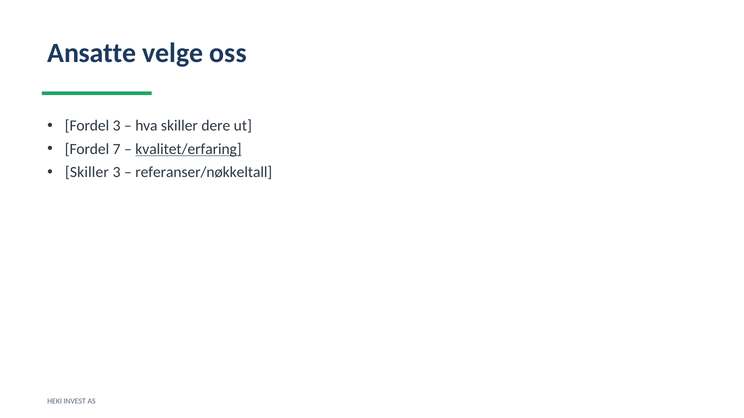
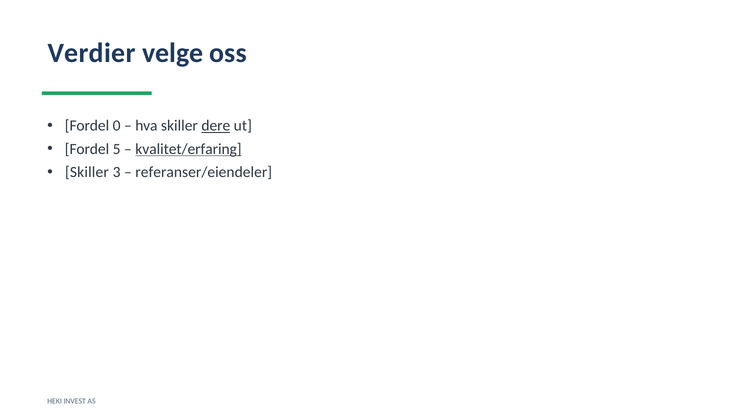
Ansatte: Ansatte -> Verdier
Fordel 3: 3 -> 0
dere underline: none -> present
7: 7 -> 5
referanser/nøkkeltall: referanser/nøkkeltall -> referanser/eiendeler
